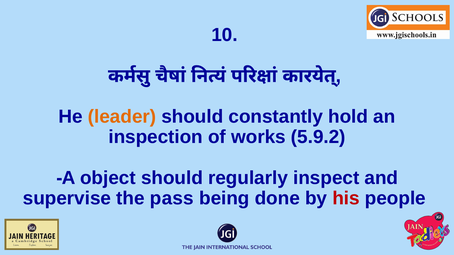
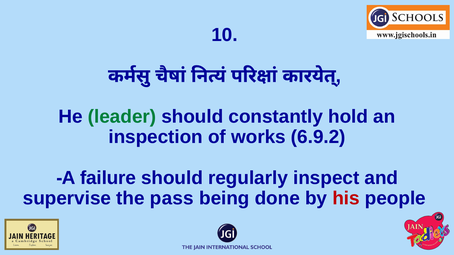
leader colour: orange -> green
5.9.2: 5.9.2 -> 6.9.2
object: object -> failure
